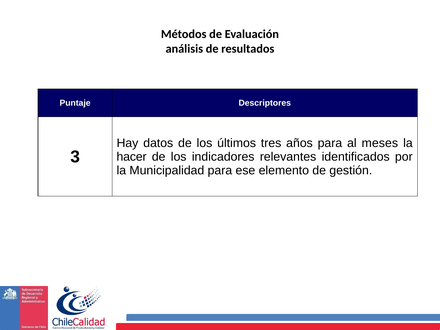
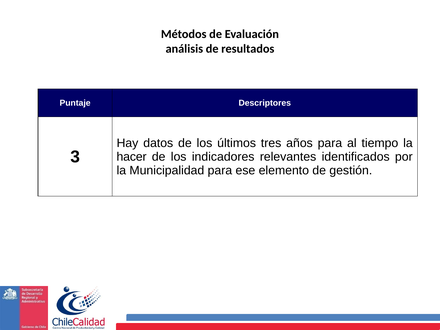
meses: meses -> tiempo
